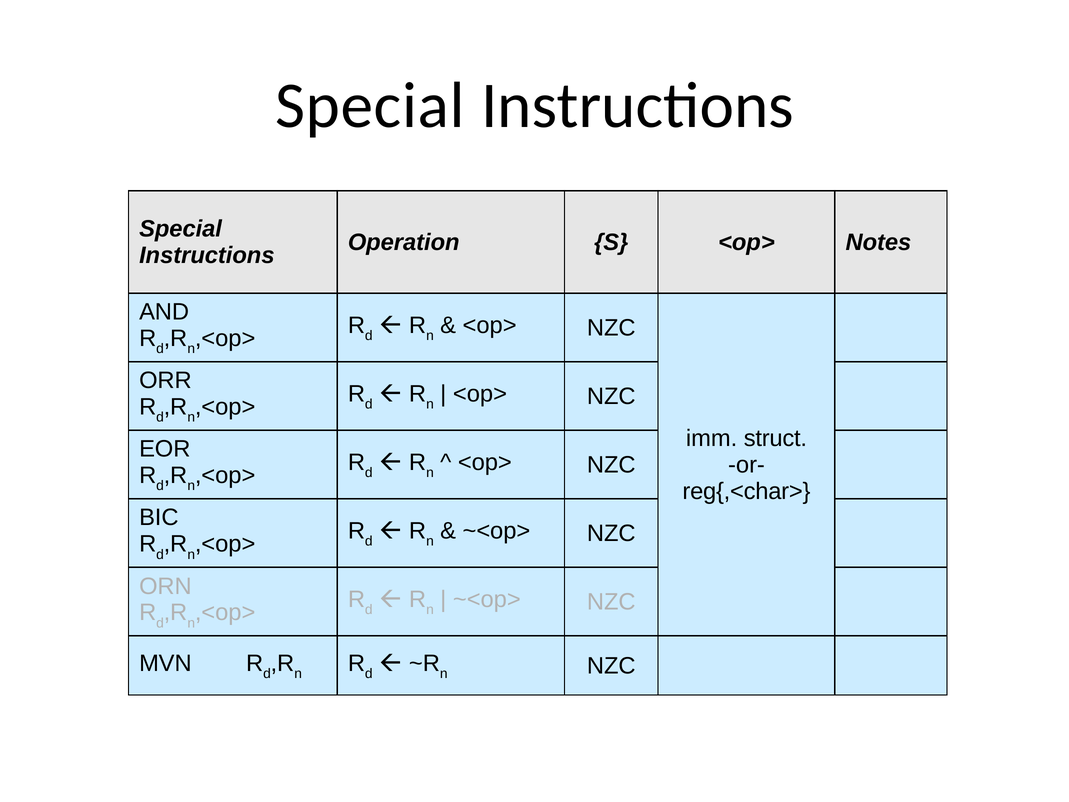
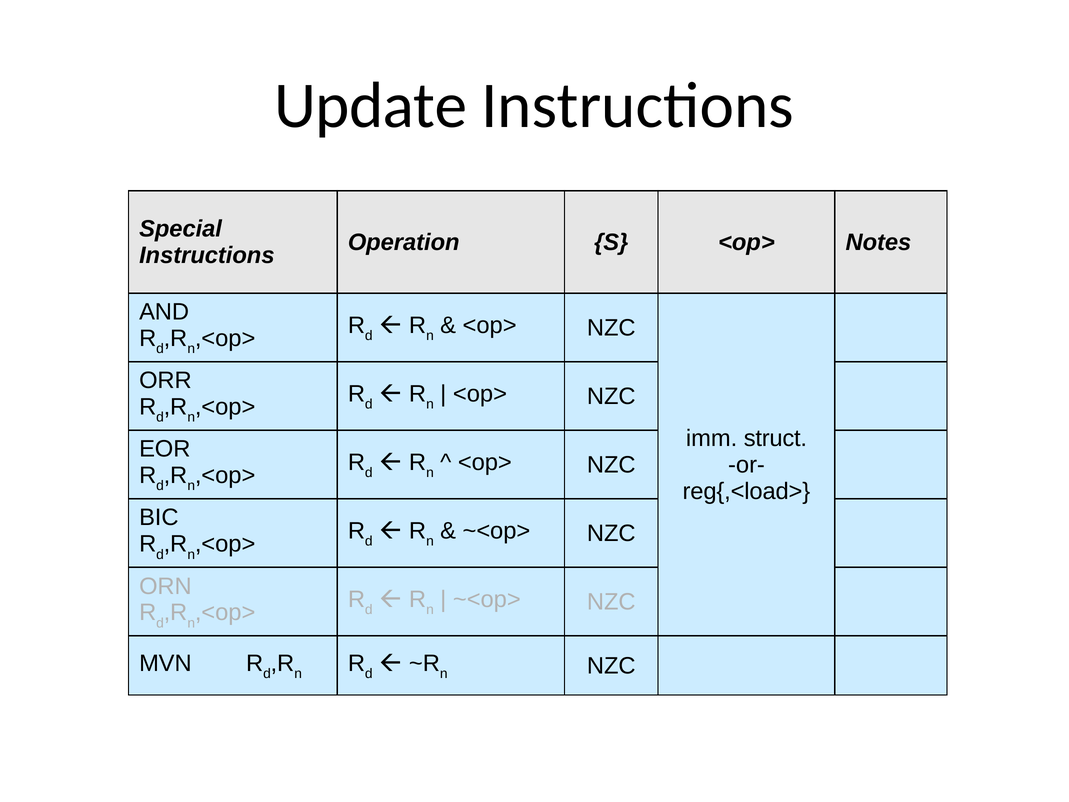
Special at (370, 106): Special -> Update
reg{,<char>: reg{,<char> -> reg{,<load>
